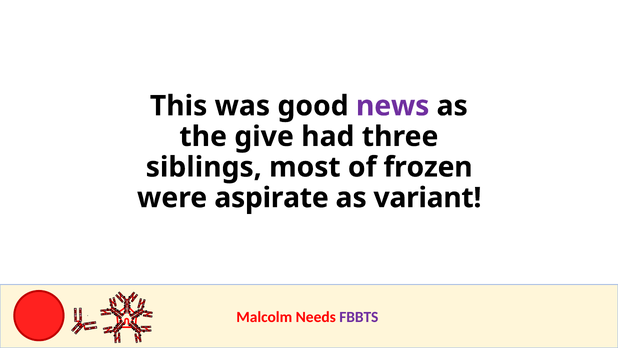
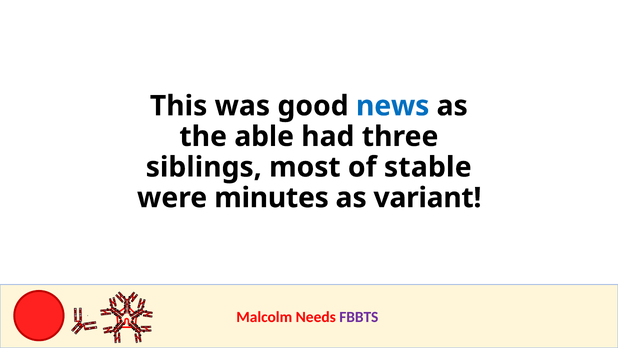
news colour: purple -> blue
give: give -> able
frozen: frozen -> stable
aspirate: aspirate -> minutes
